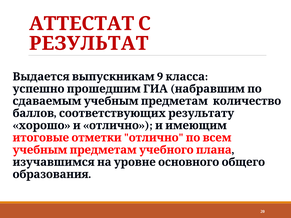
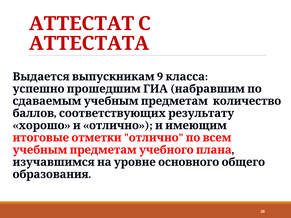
РЕЗУЛЬТАТ: РЕЗУЛЬТАТ -> АТТЕСТАТА
